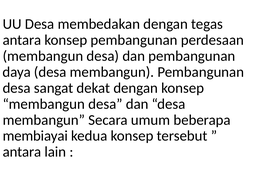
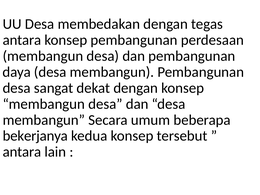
membiayai: membiayai -> bekerjanya
